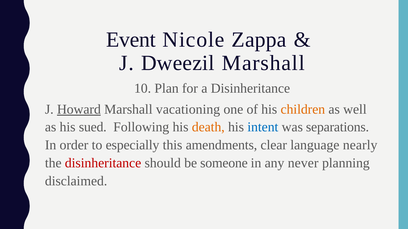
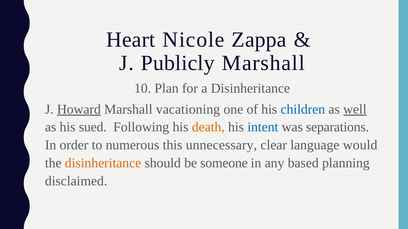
Event: Event -> Heart
Dweezil: Dweezil -> Publicly
children colour: orange -> blue
well underline: none -> present
especially: especially -> numerous
amendments: amendments -> unnecessary
nearly: nearly -> would
disinheritance at (103, 163) colour: red -> orange
never: never -> based
